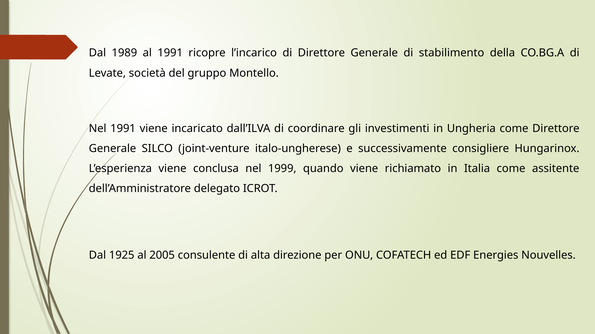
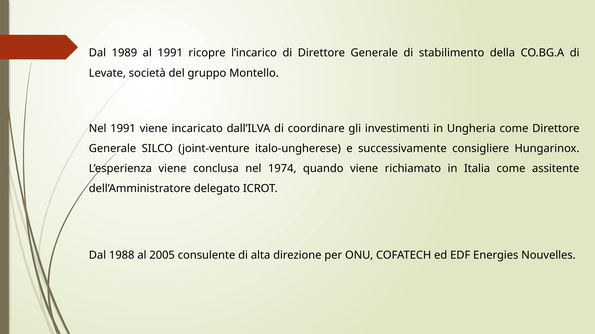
1999: 1999 -> 1974
1925: 1925 -> 1988
